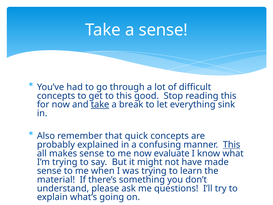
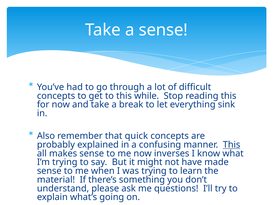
good: good -> while
take at (100, 104) underline: present -> none
evaluate: evaluate -> inverses
